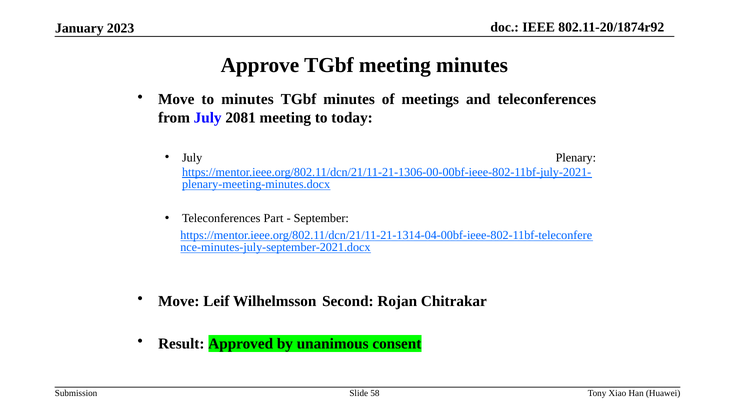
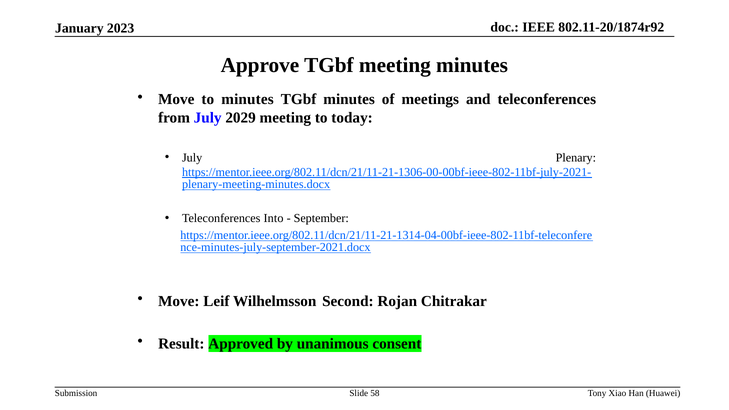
2081: 2081 -> 2029
Part: Part -> Into
